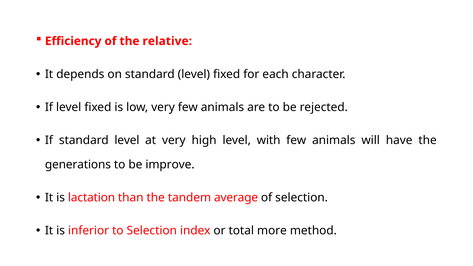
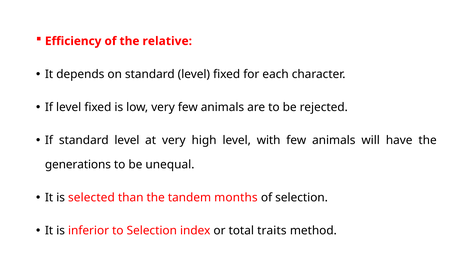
improve: improve -> unequal
lactation: lactation -> selected
average: average -> months
more: more -> traits
